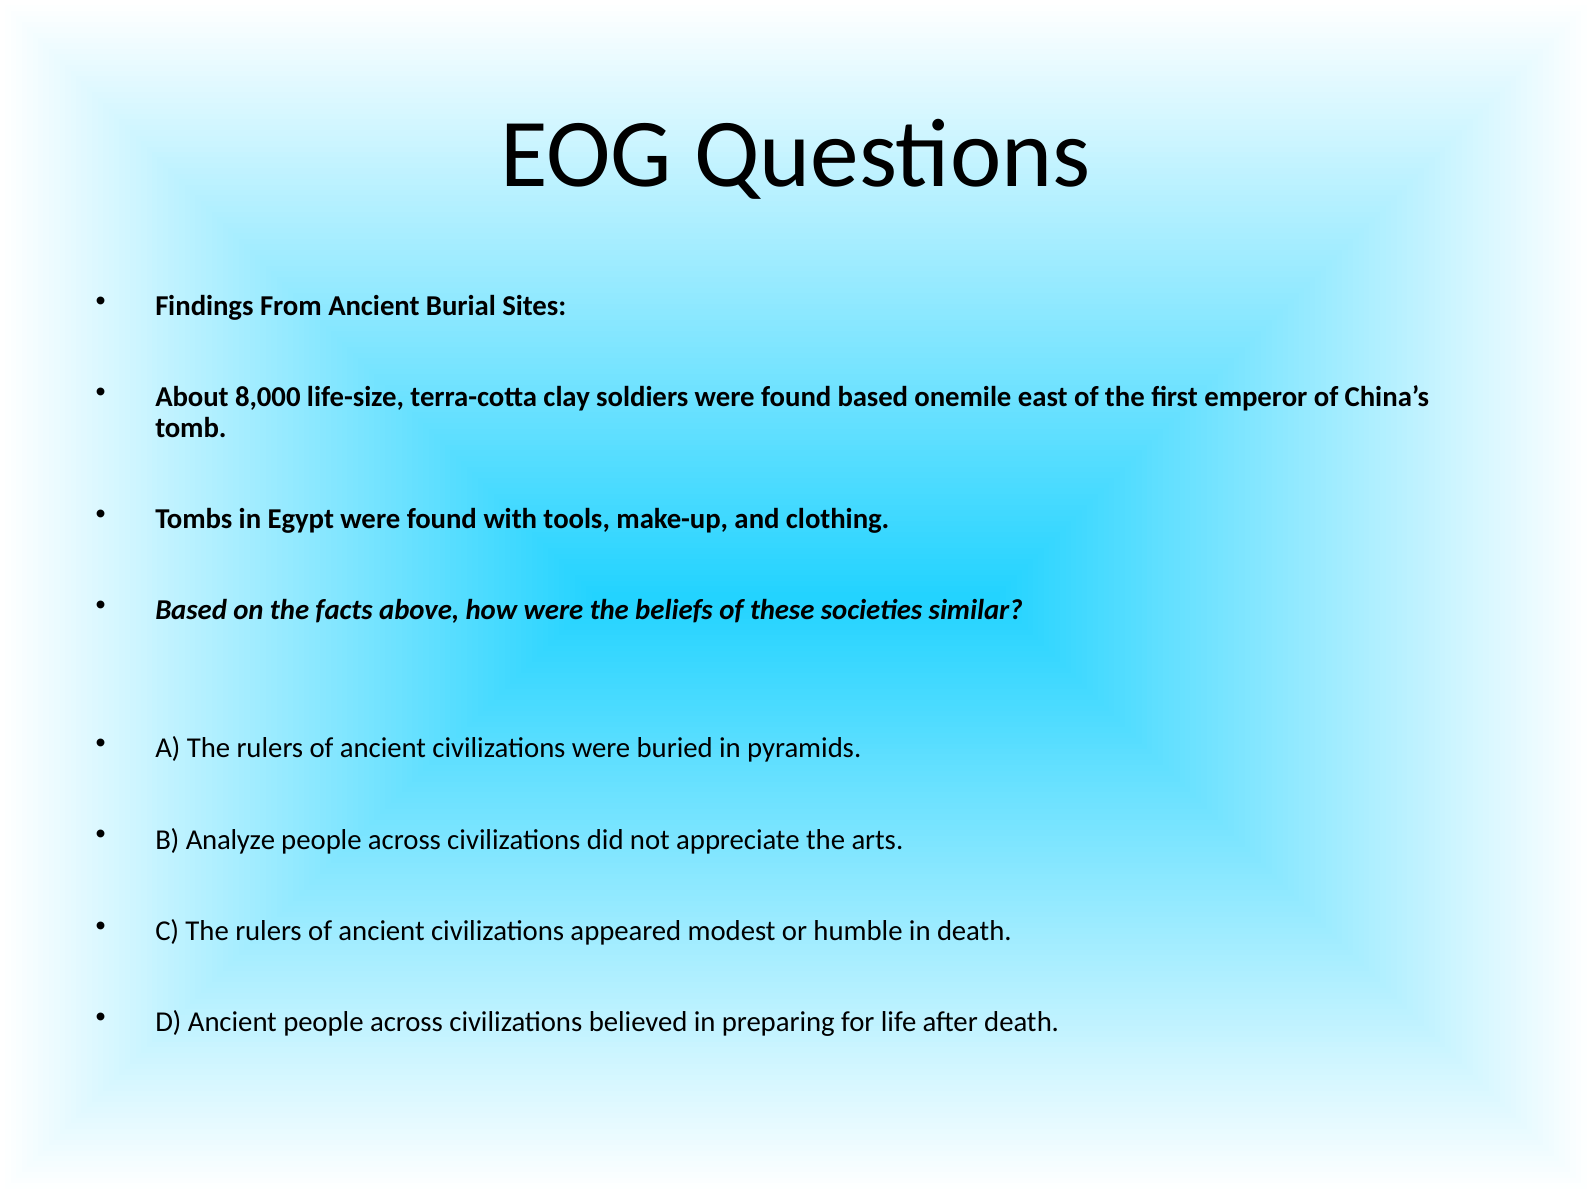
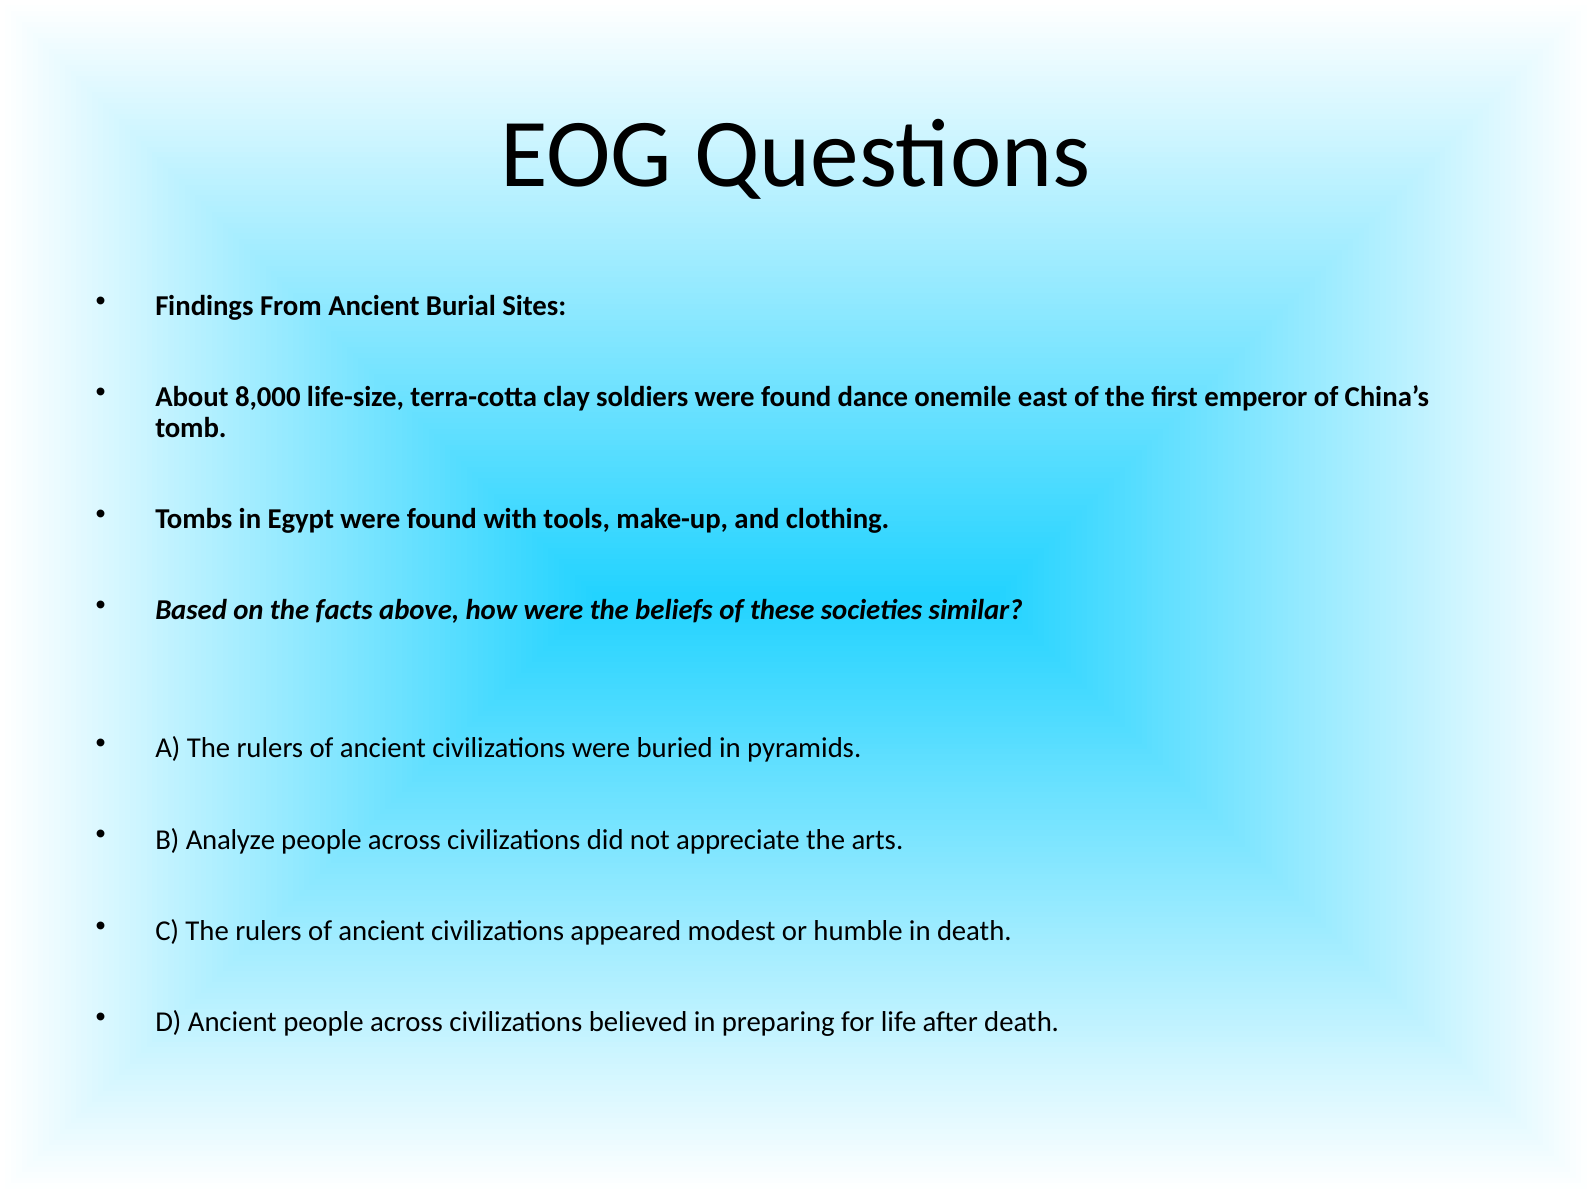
found based: based -> dance
